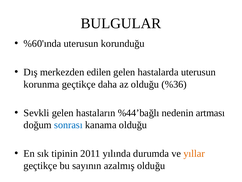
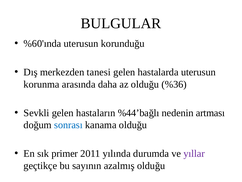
edilen: edilen -> tanesi
korunma geçtikçe: geçtikçe -> arasında
tipinin: tipinin -> primer
yıllar colour: orange -> purple
